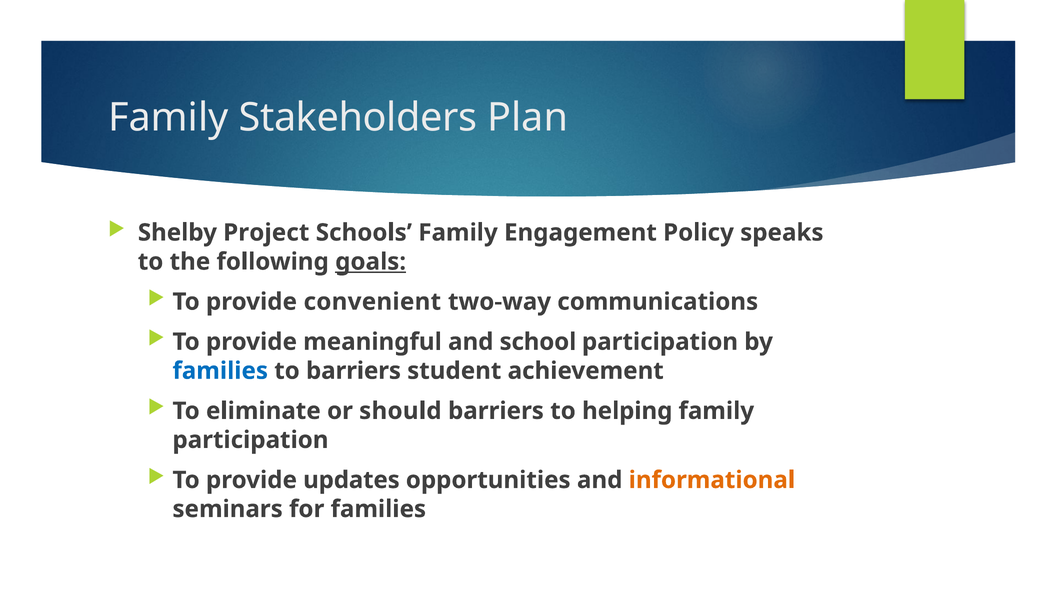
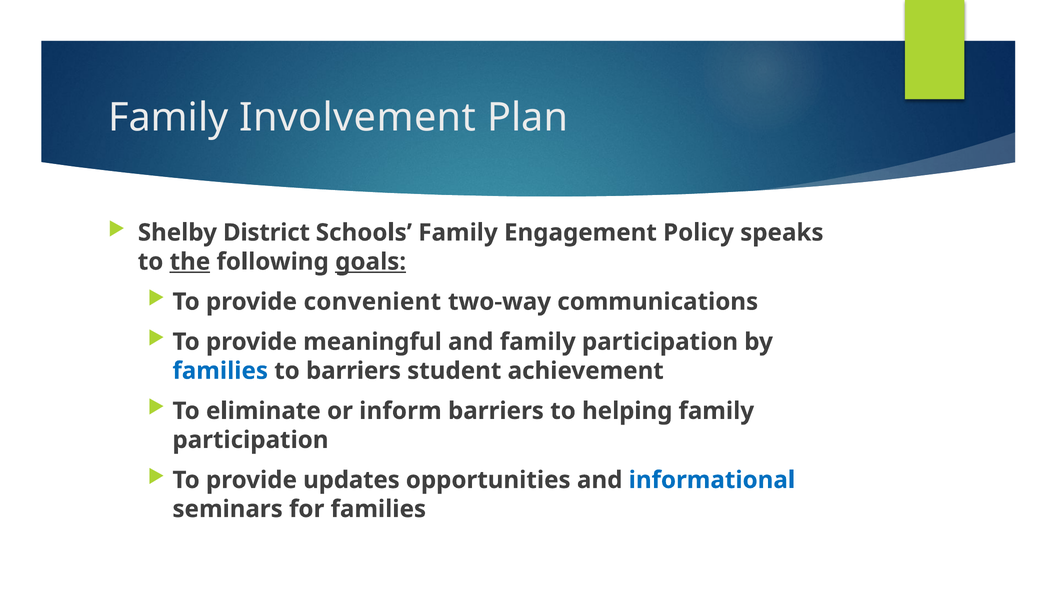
Stakeholders: Stakeholders -> Involvement
Project: Project -> District
the underline: none -> present
and school: school -> family
should: should -> inform
informational colour: orange -> blue
